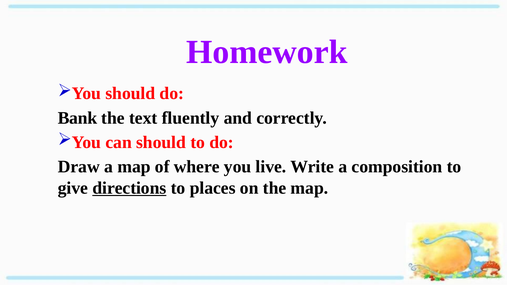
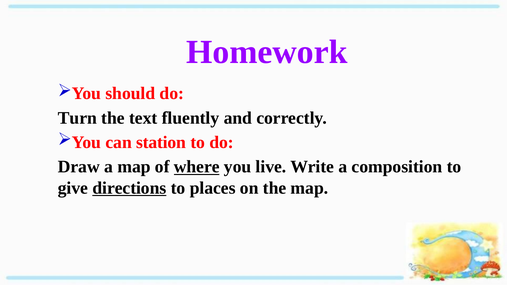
Bank: Bank -> Turn
can should: should -> station
where underline: none -> present
